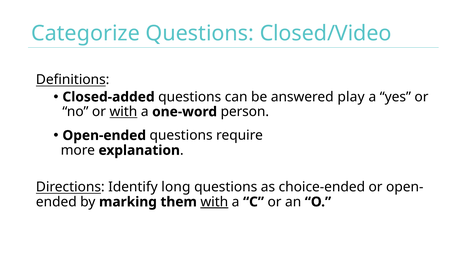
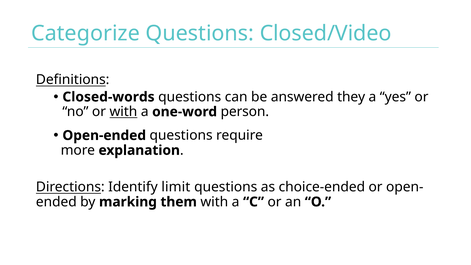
Closed-added: Closed-added -> Closed-words
play: play -> they
long: long -> limit
with at (214, 202) underline: present -> none
